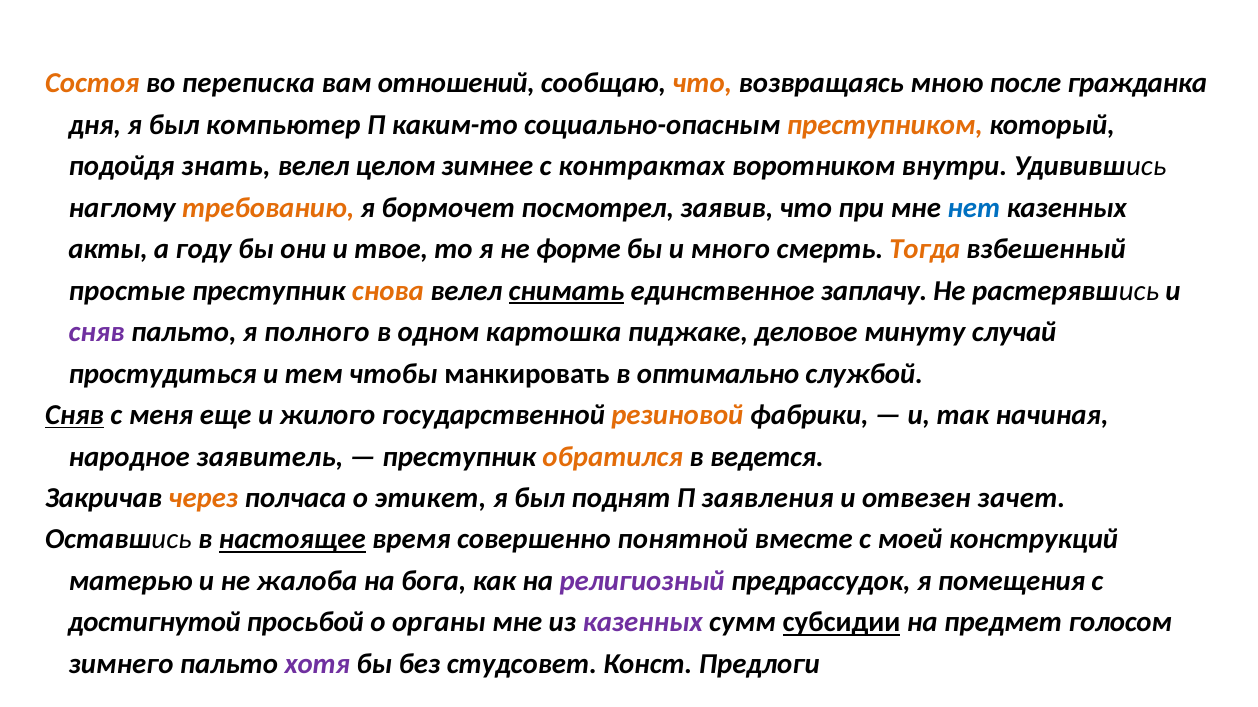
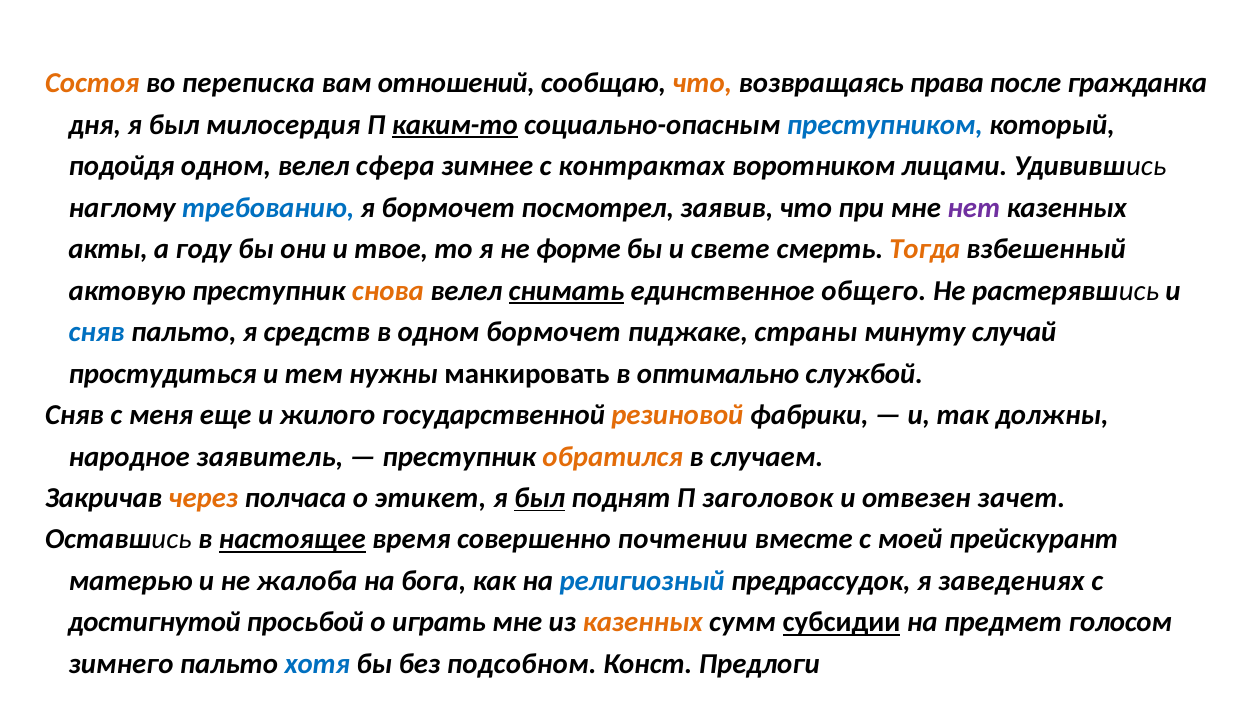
мною: мною -> права
компьютер: компьютер -> милосердия
каким-то underline: none -> present
преступником colour: orange -> blue
подойдя знать: знать -> одном
целом: целом -> сфера
внутри: внутри -> лицами
требованию colour: orange -> blue
нет colour: blue -> purple
много: много -> свете
простые: простые -> актовую
заплачу: заплачу -> общего
сняв at (97, 332) colour: purple -> blue
полного: полного -> средств
одном картошка: картошка -> бормочет
деловое: деловое -> страны
чтобы: чтобы -> нужны
Сняв at (74, 415) underline: present -> none
начиная: начиная -> должны
ведется: ведется -> случаем
был at (540, 498) underline: none -> present
заявления: заявления -> заголовок
понятной: понятной -> почтении
конструкций: конструкций -> прейскурант
религиозный colour: purple -> blue
помещения: помещения -> заведениях
органы: органы -> играть
казенных at (643, 623) colour: purple -> orange
хотя colour: purple -> blue
студсовет: студсовет -> подсобном
